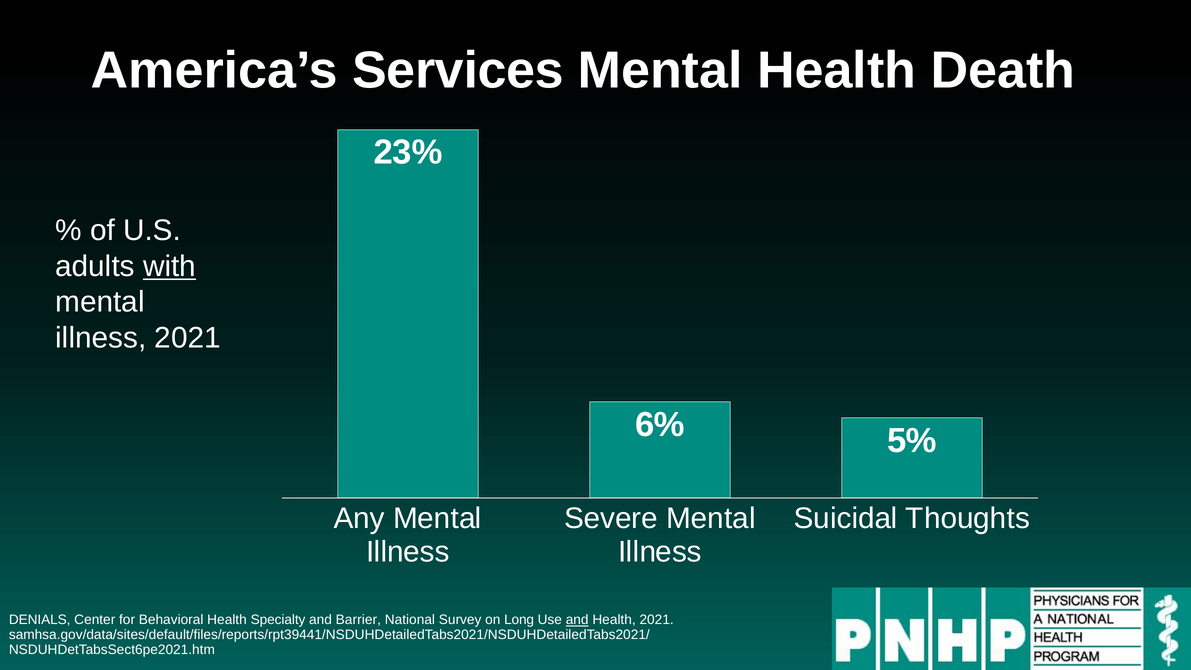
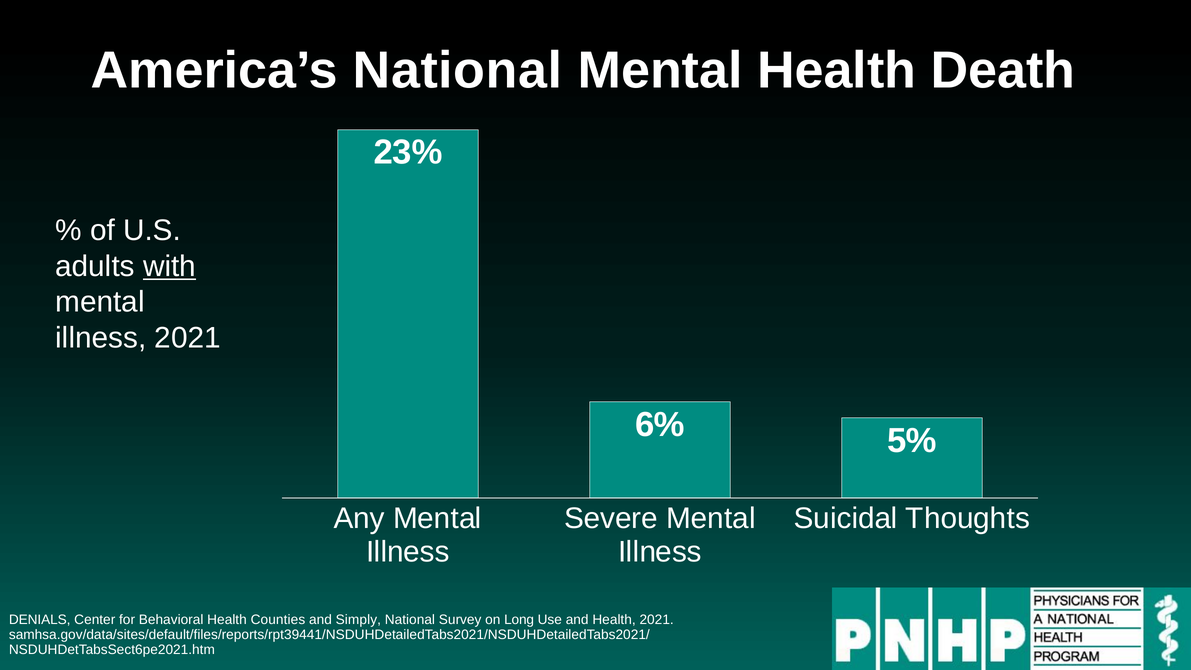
America’s Services: Services -> National
Specialty: Specialty -> Counties
Barrier: Barrier -> Simply
and at (577, 620) underline: present -> none
